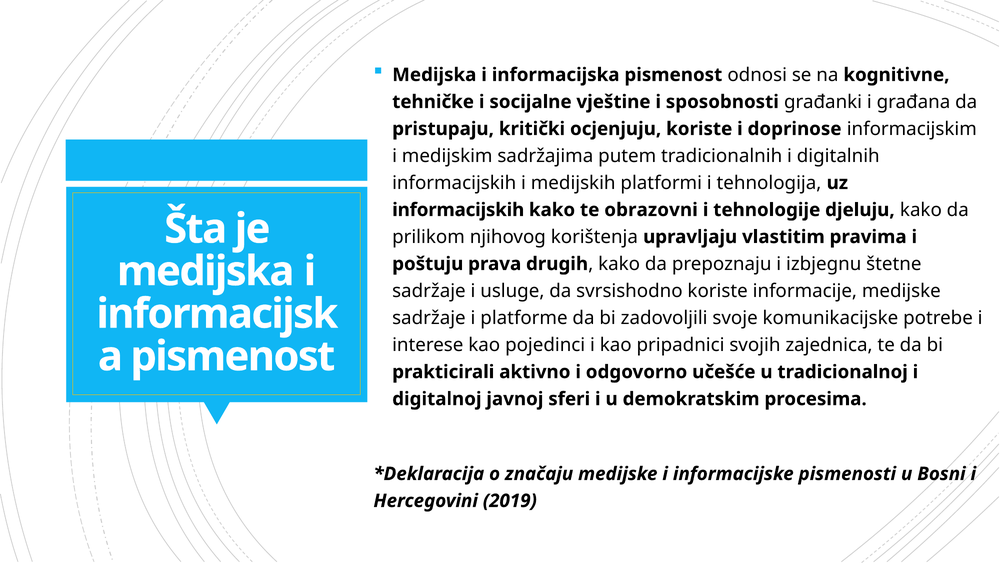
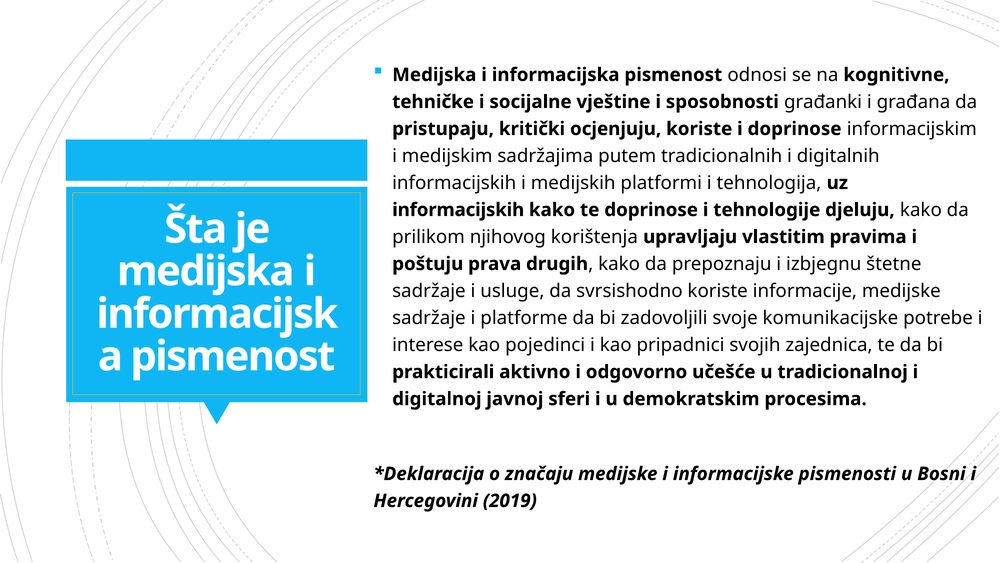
te obrazovni: obrazovni -> doprinose
